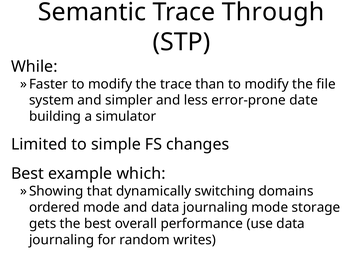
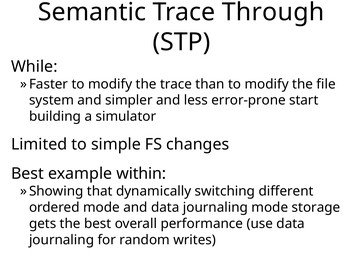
date: date -> start
which: which -> within
domains: domains -> different
